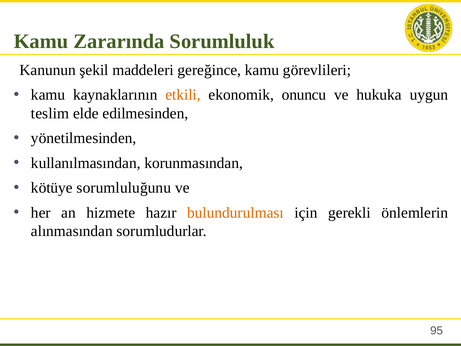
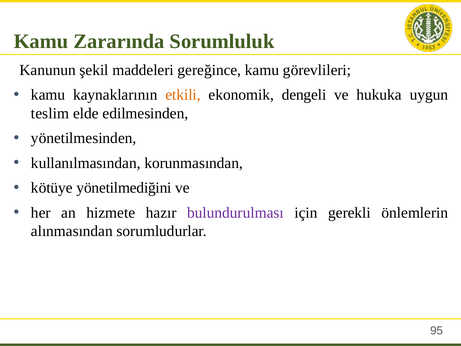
onuncu: onuncu -> dengeli
sorumluluğunu: sorumluluğunu -> yönetilmediğini
bulundurulması colour: orange -> purple
